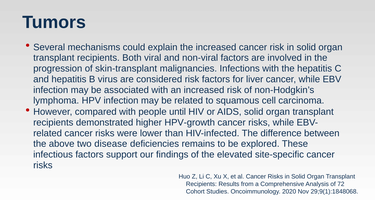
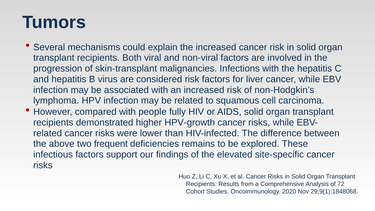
until: until -> fully
disease: disease -> frequent
